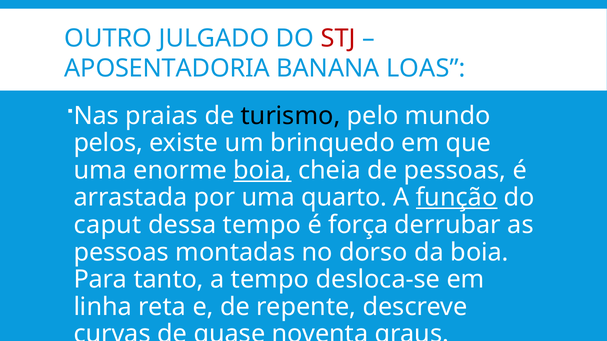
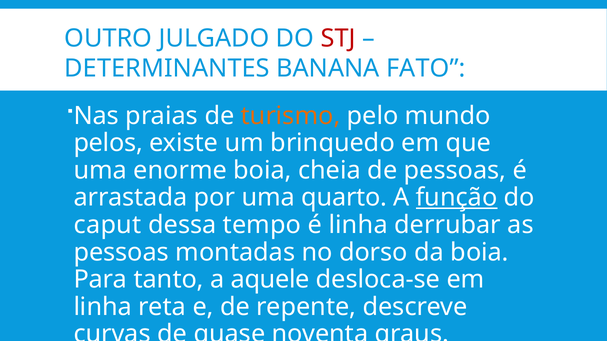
APOSENTADORIA: APOSENTADORIA -> DETERMINANTES
LOAS: LOAS -> FATO
turismo colour: black -> orange
boia at (263, 171) underline: present -> none
é força: força -> linha
a tempo: tempo -> aquele
